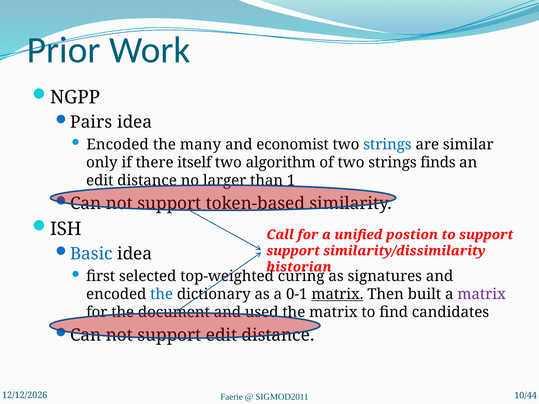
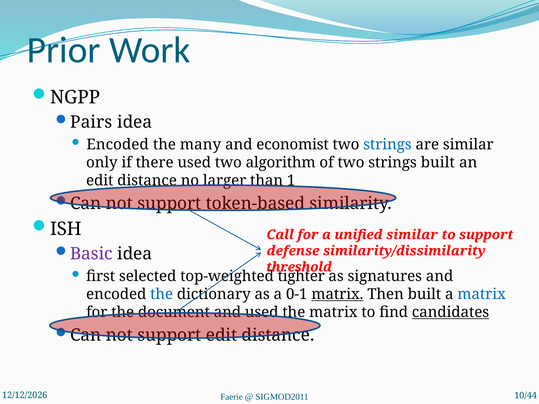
there itself: itself -> used
strings finds: finds -> built
unified postion: postion -> similar
Basic colour: blue -> purple
support at (293, 251): support -> defense
historian: historian -> threshold
curing: curing -> tighter
matrix at (482, 294) colour: purple -> blue
candidates underline: none -> present
